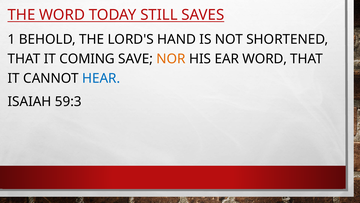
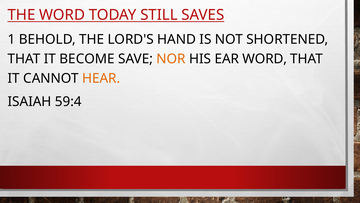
COMING: COMING -> BECOME
HEAR colour: blue -> orange
59:3: 59:3 -> 59:4
